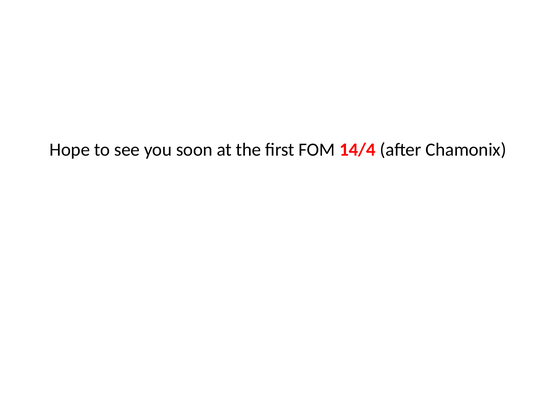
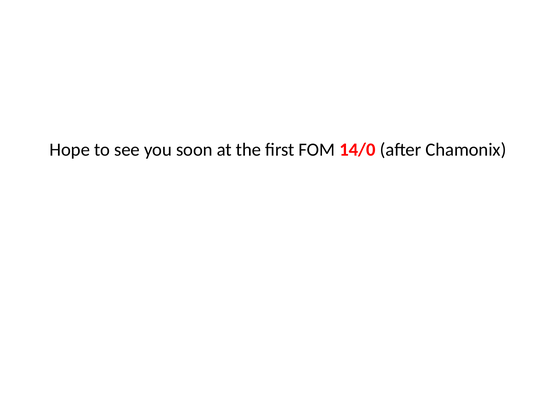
14/4: 14/4 -> 14/0
